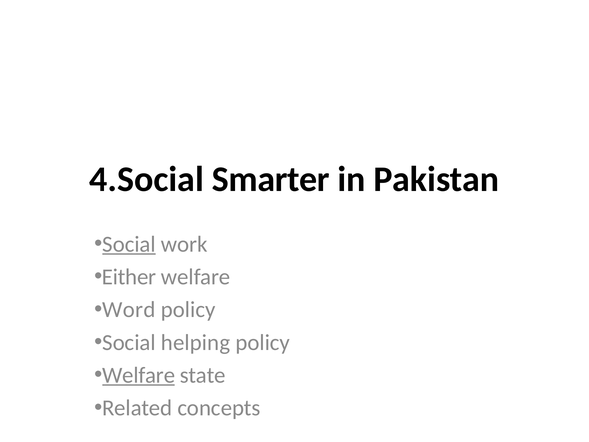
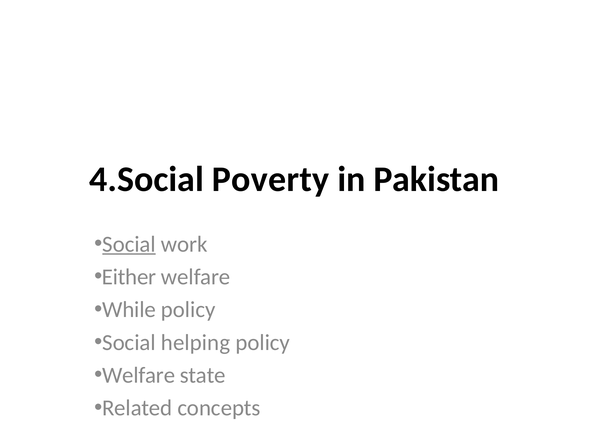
Smarter: Smarter -> Poverty
Word: Word -> While
Welfare at (139, 375) underline: present -> none
